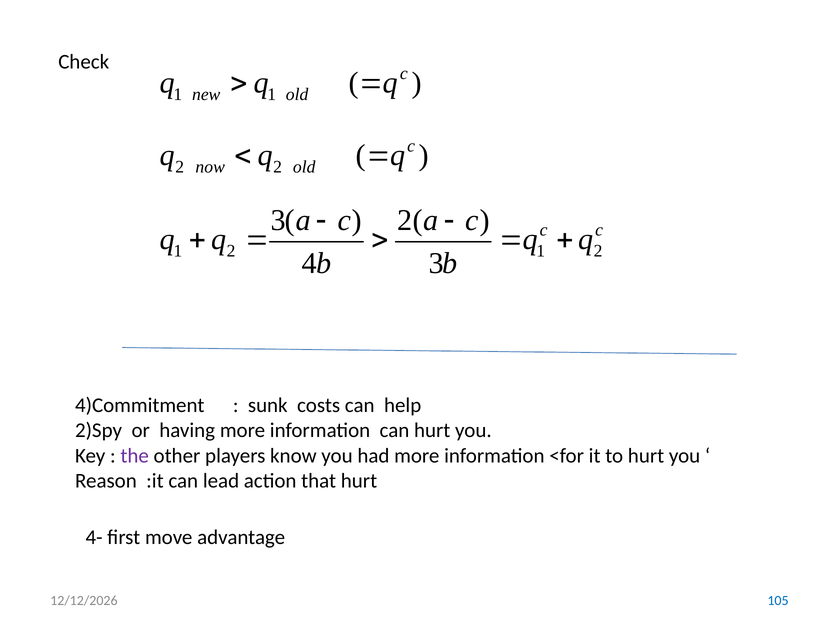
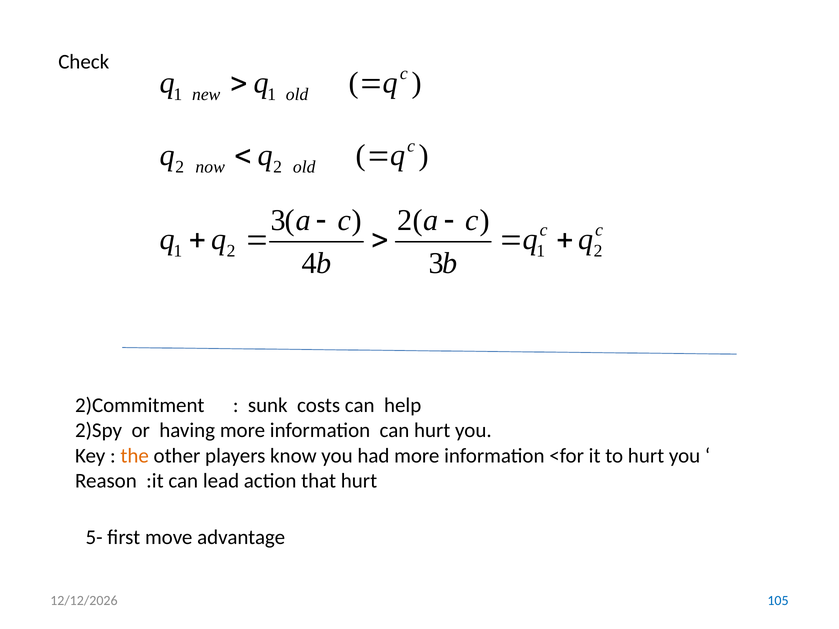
4)Commitment: 4)Commitment -> 2)Commitment
the colour: purple -> orange
4-: 4- -> 5-
